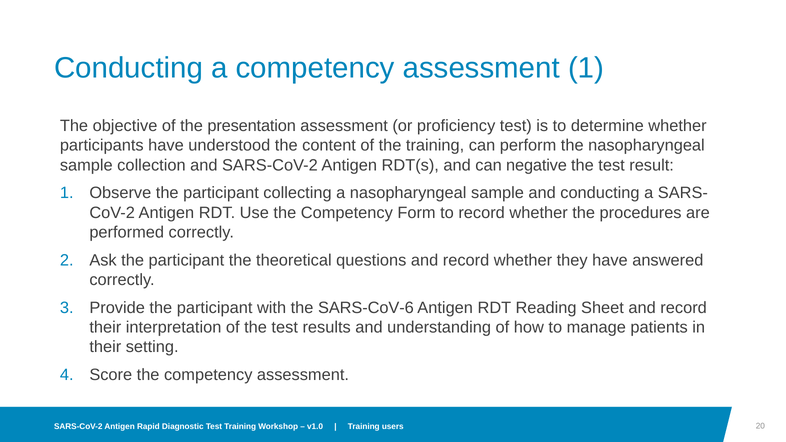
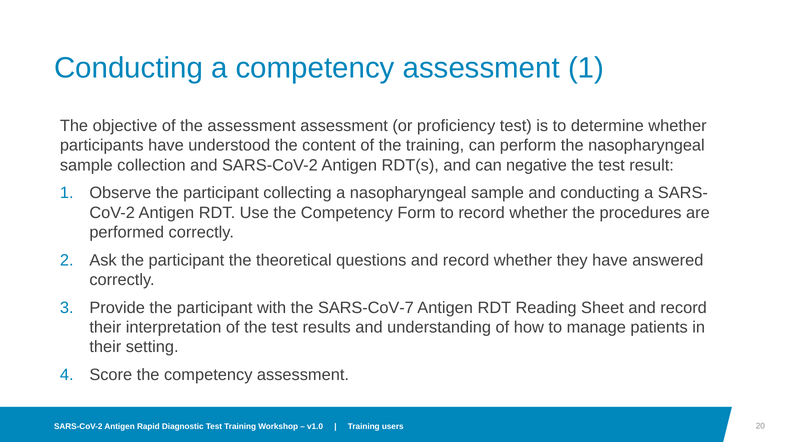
the presentation: presentation -> assessment
SARS-CoV-6: SARS-CoV-6 -> SARS-CoV-7
